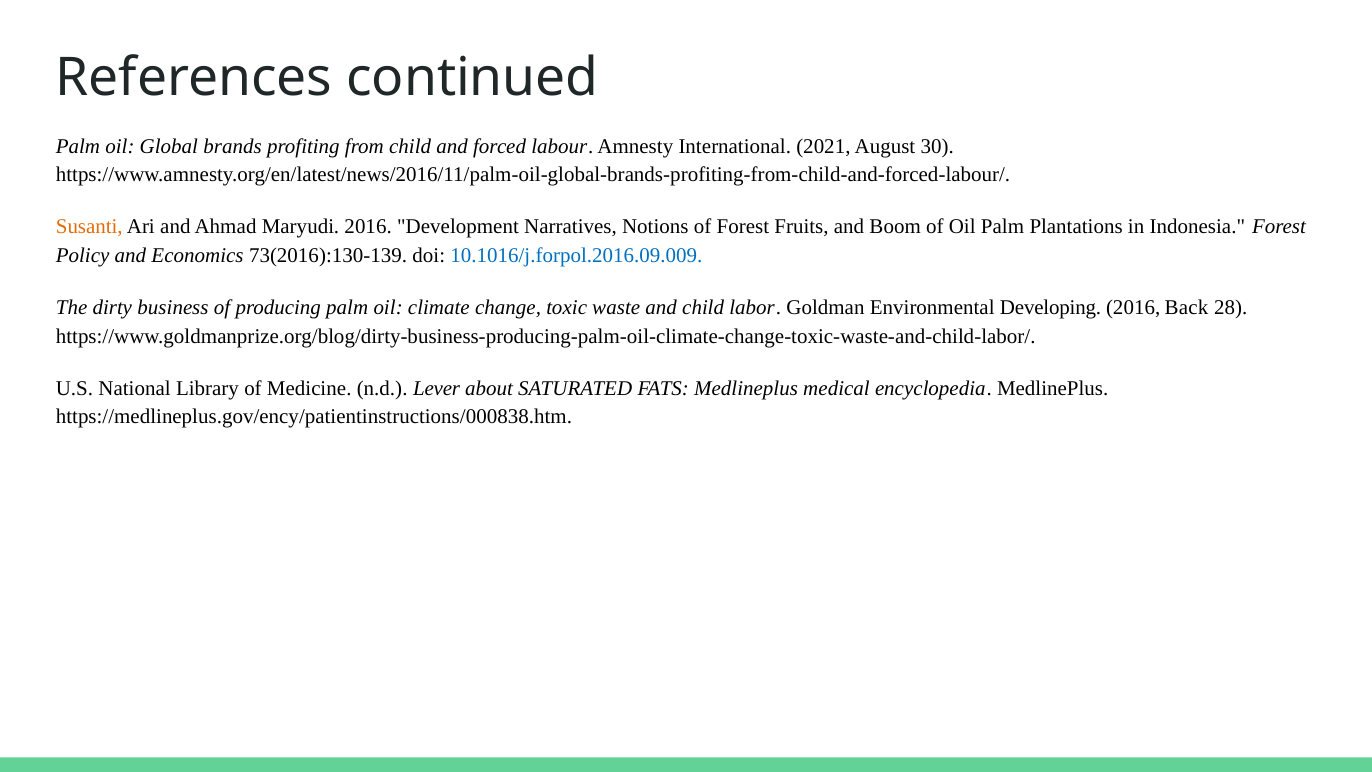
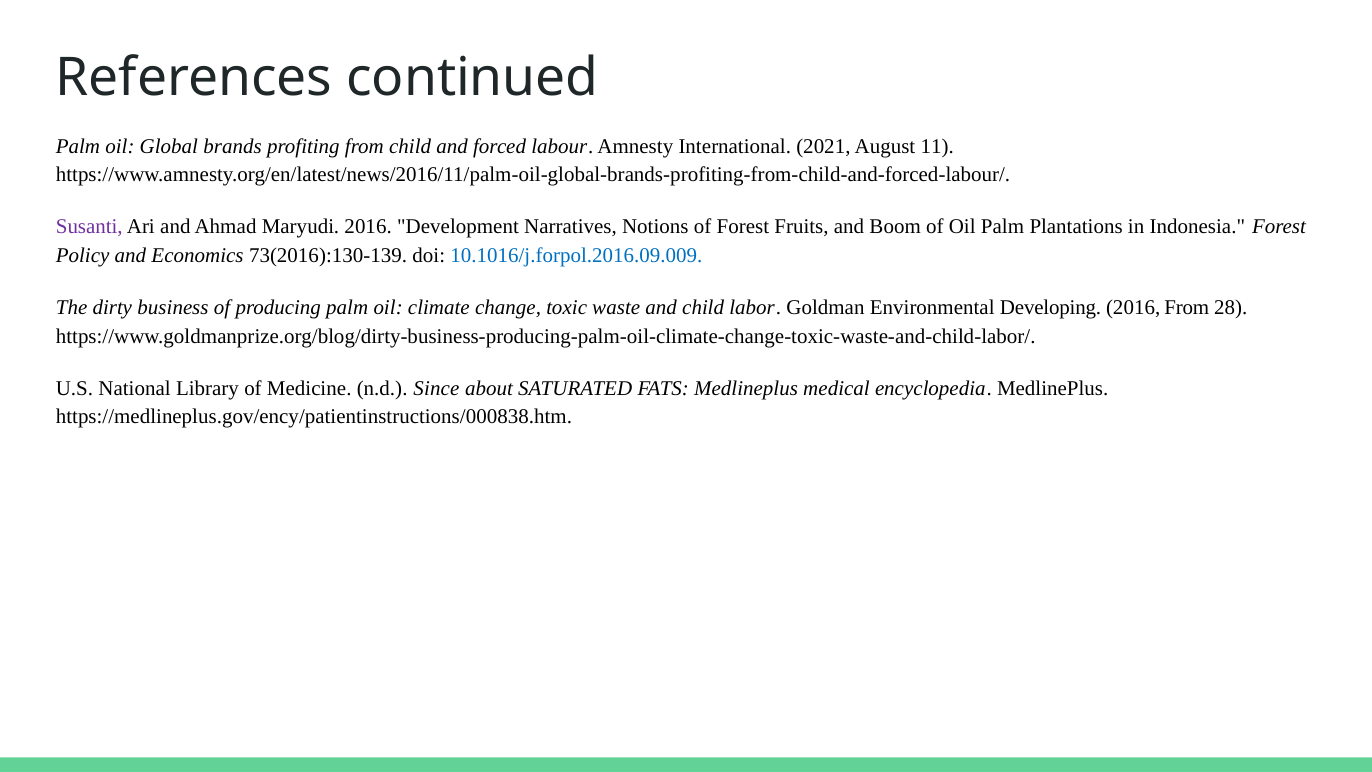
30: 30 -> 11
Susanti colour: orange -> purple
2016 Back: Back -> From
Lever: Lever -> Since
